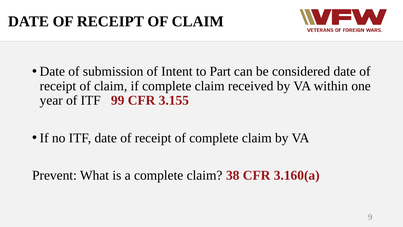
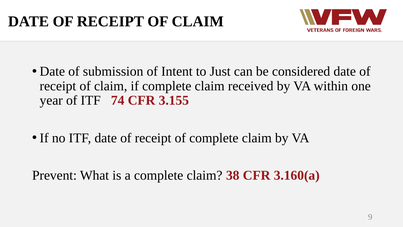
Part: Part -> Just
99: 99 -> 74
